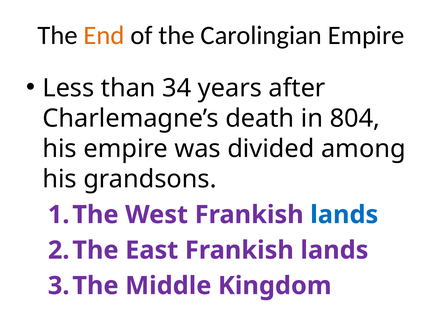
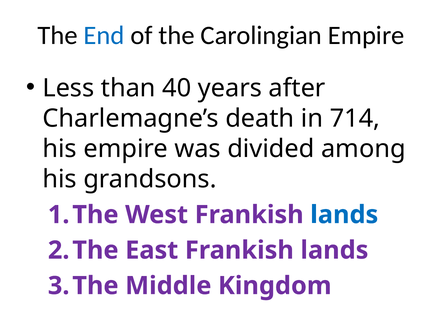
End colour: orange -> blue
34: 34 -> 40
804: 804 -> 714
